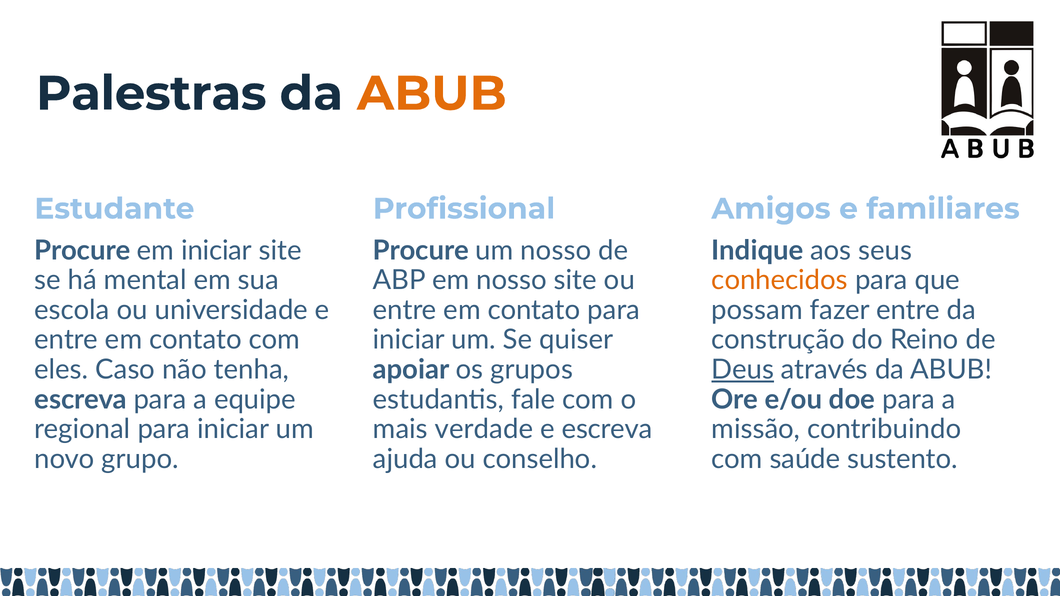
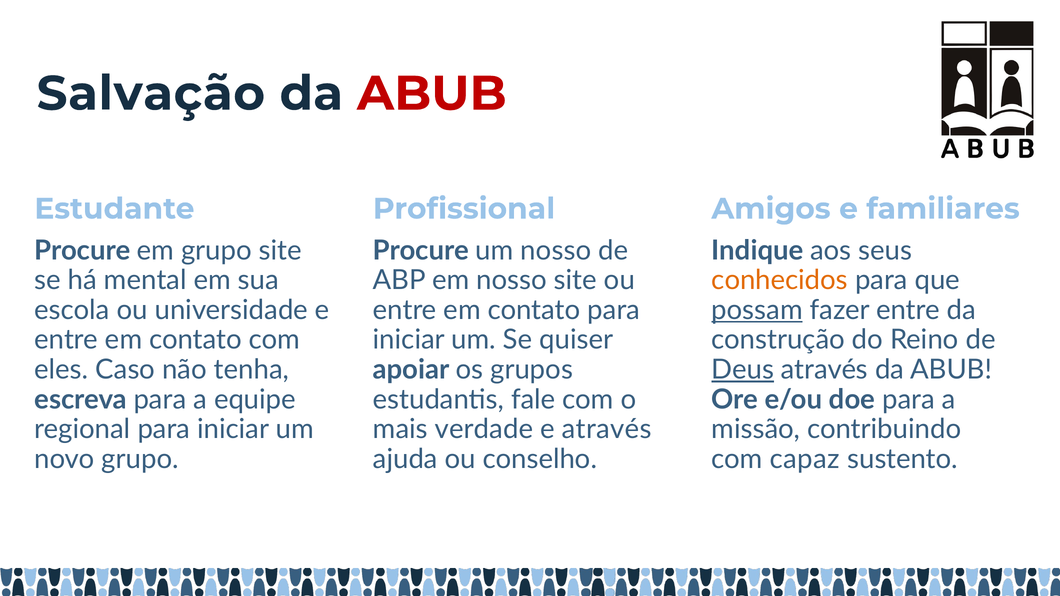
Palestras: Palestras -> Salvação
ABUB at (432, 94) colour: orange -> red
em iniciar: iniciar -> grupo
possam underline: none -> present
e escreva: escreva -> através
saúde: saúde -> capaz
